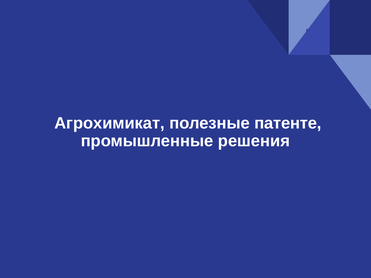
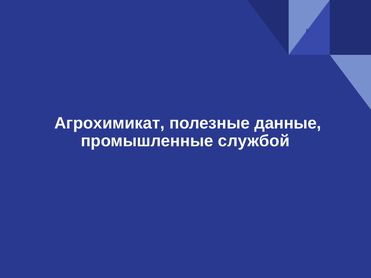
патенте: патенте -> данные
решения: решения -> службой
